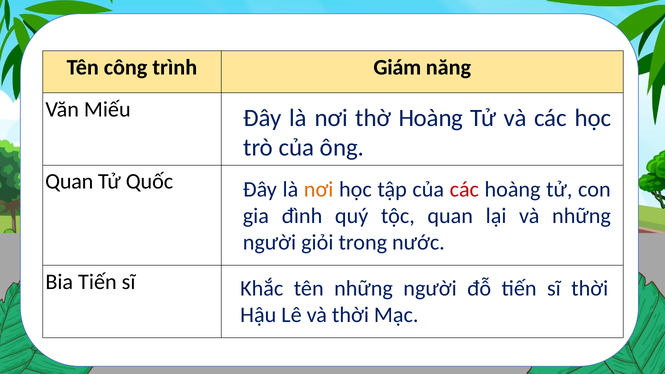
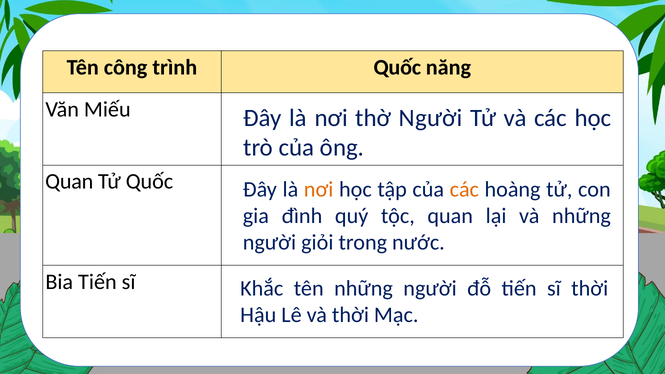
trình Giám: Giám -> Quốc
thờ Hoàng: Hoàng -> Người
các at (464, 189) colour: red -> orange
